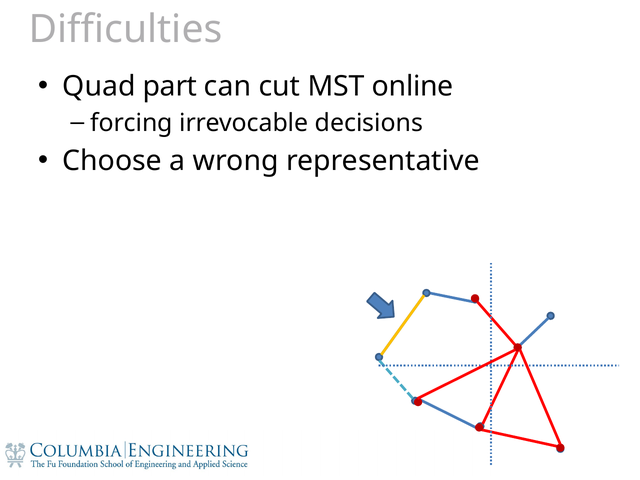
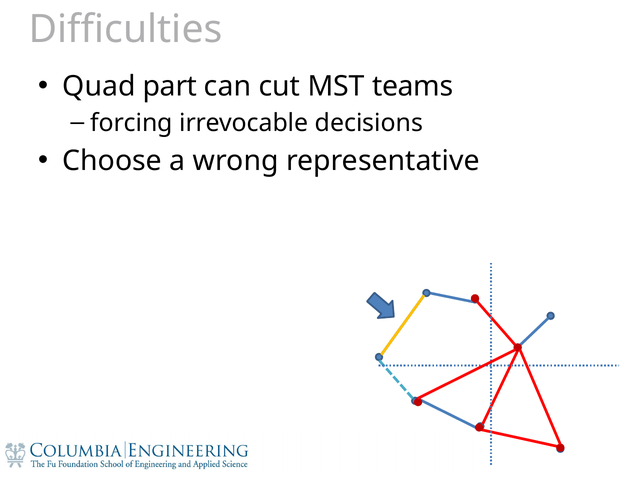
online: online -> teams
